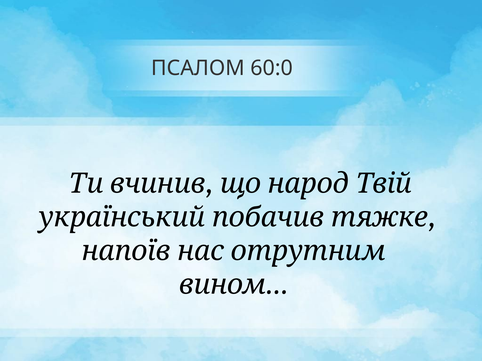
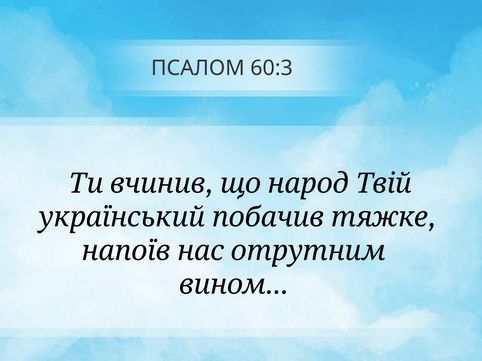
60:0: 60:0 -> 60:3
